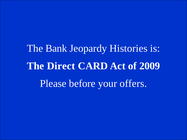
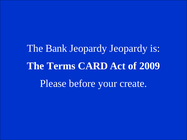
Jeopardy Histories: Histories -> Jeopardy
Direct: Direct -> Terms
offers: offers -> create
